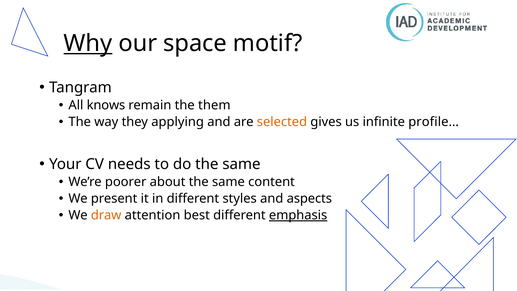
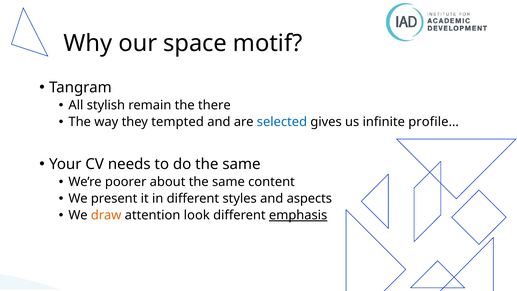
Why underline: present -> none
knows: knows -> stylish
them: them -> there
applying: applying -> tempted
selected colour: orange -> blue
best: best -> look
